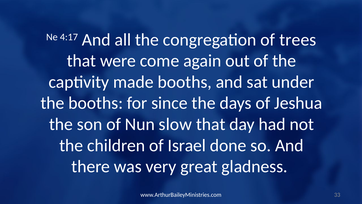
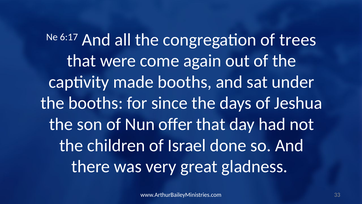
4:17: 4:17 -> 6:17
slow: slow -> offer
